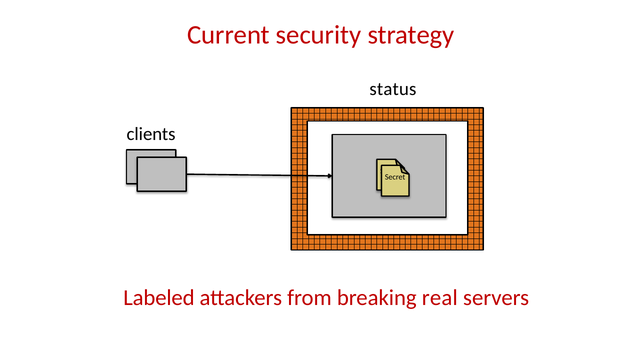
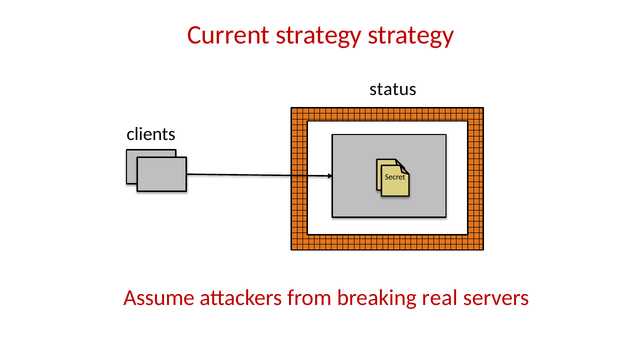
Current security: security -> strategy
Labeled: Labeled -> Assume
